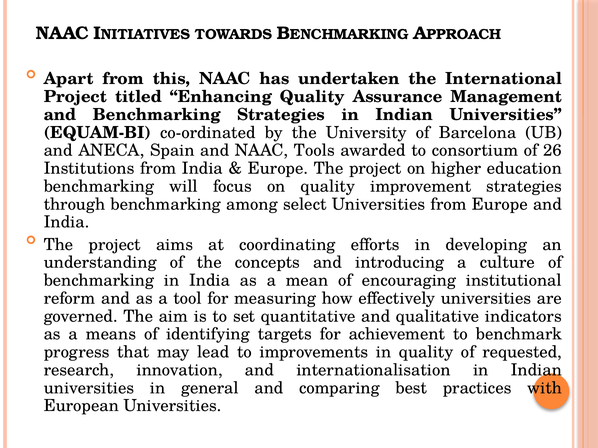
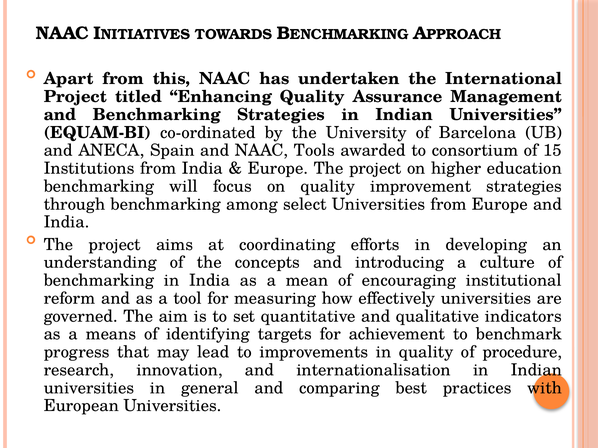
26: 26 -> 15
requested: requested -> procedure
